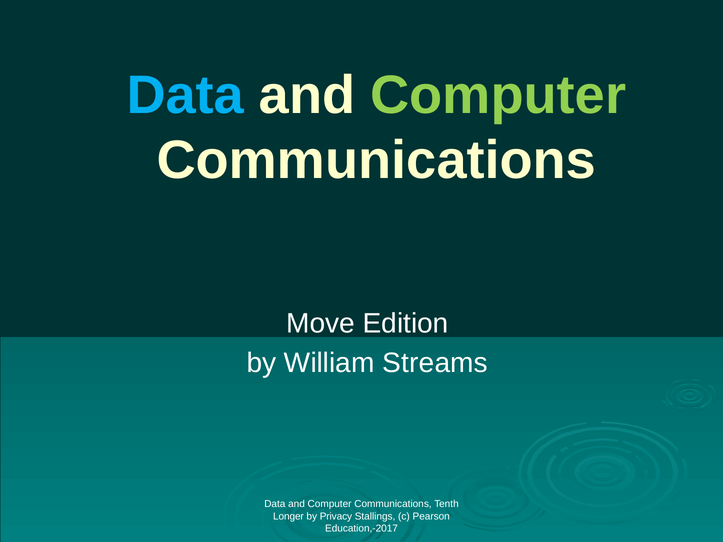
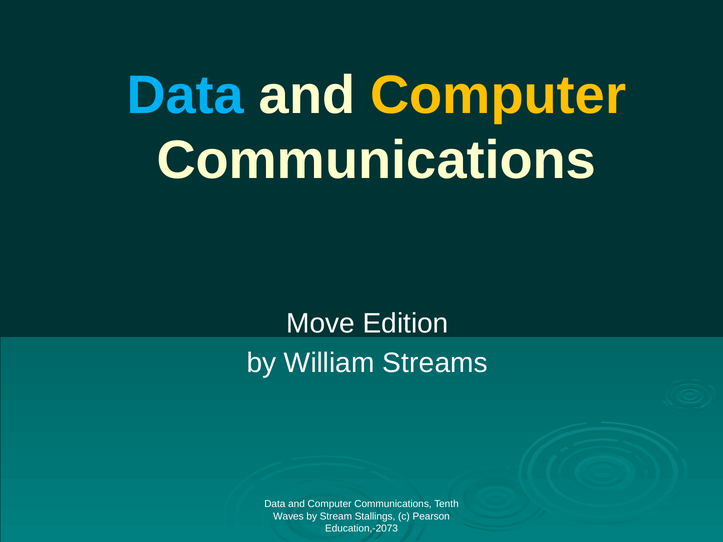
Computer at (498, 95) colour: light green -> yellow
Longer: Longer -> Waves
Privacy: Privacy -> Stream
Education,-2017: Education,-2017 -> Education,-2073
